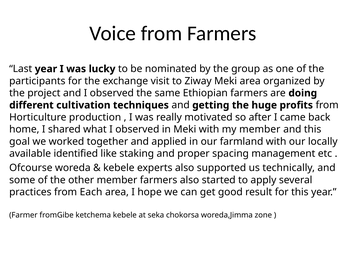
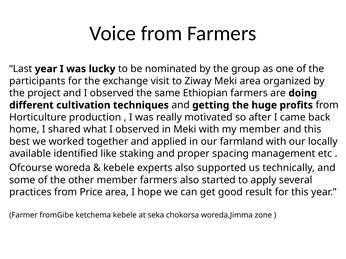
goal: goal -> best
Each: Each -> Price
